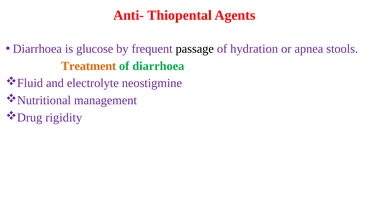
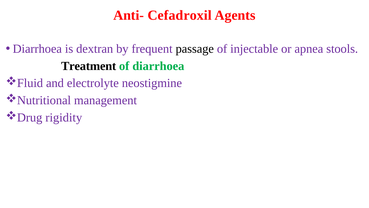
Thiopental: Thiopental -> Cefadroxil
glucose: glucose -> dextran
hydration: hydration -> injectable
Treatment colour: orange -> black
